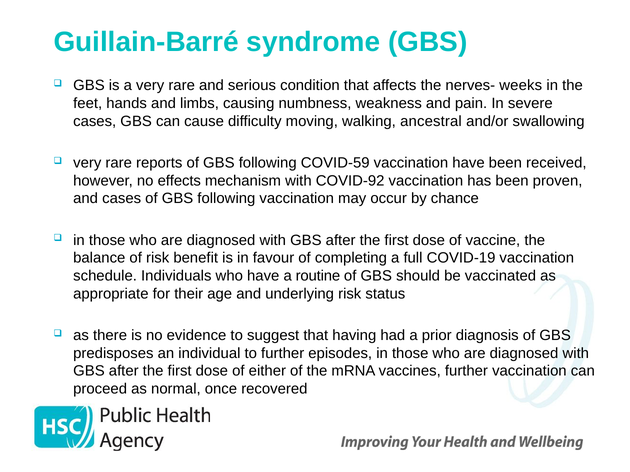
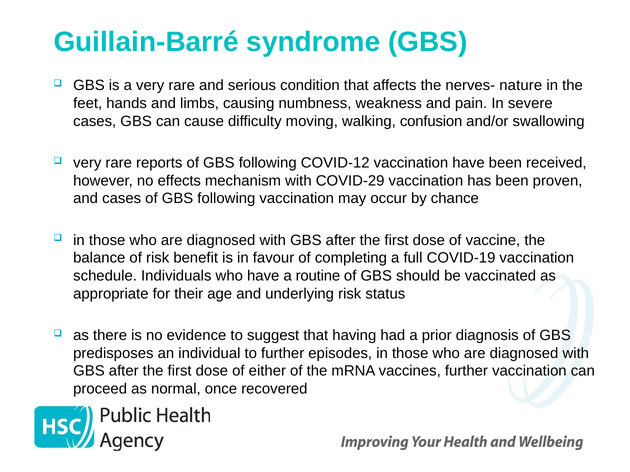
weeks: weeks -> nature
ancestral: ancestral -> confusion
COVID-59: COVID-59 -> COVID-12
COVID-92: COVID-92 -> COVID-29
